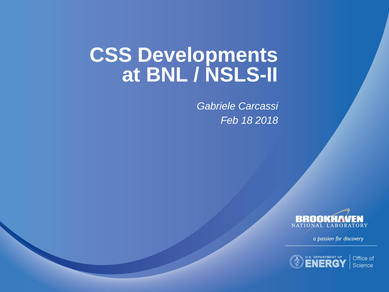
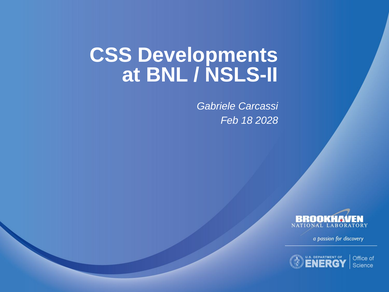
2018: 2018 -> 2028
